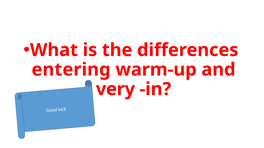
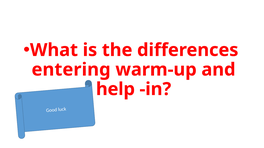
very: very -> help
